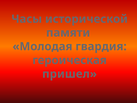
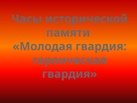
пришел at (70, 74): пришел -> гвардия
